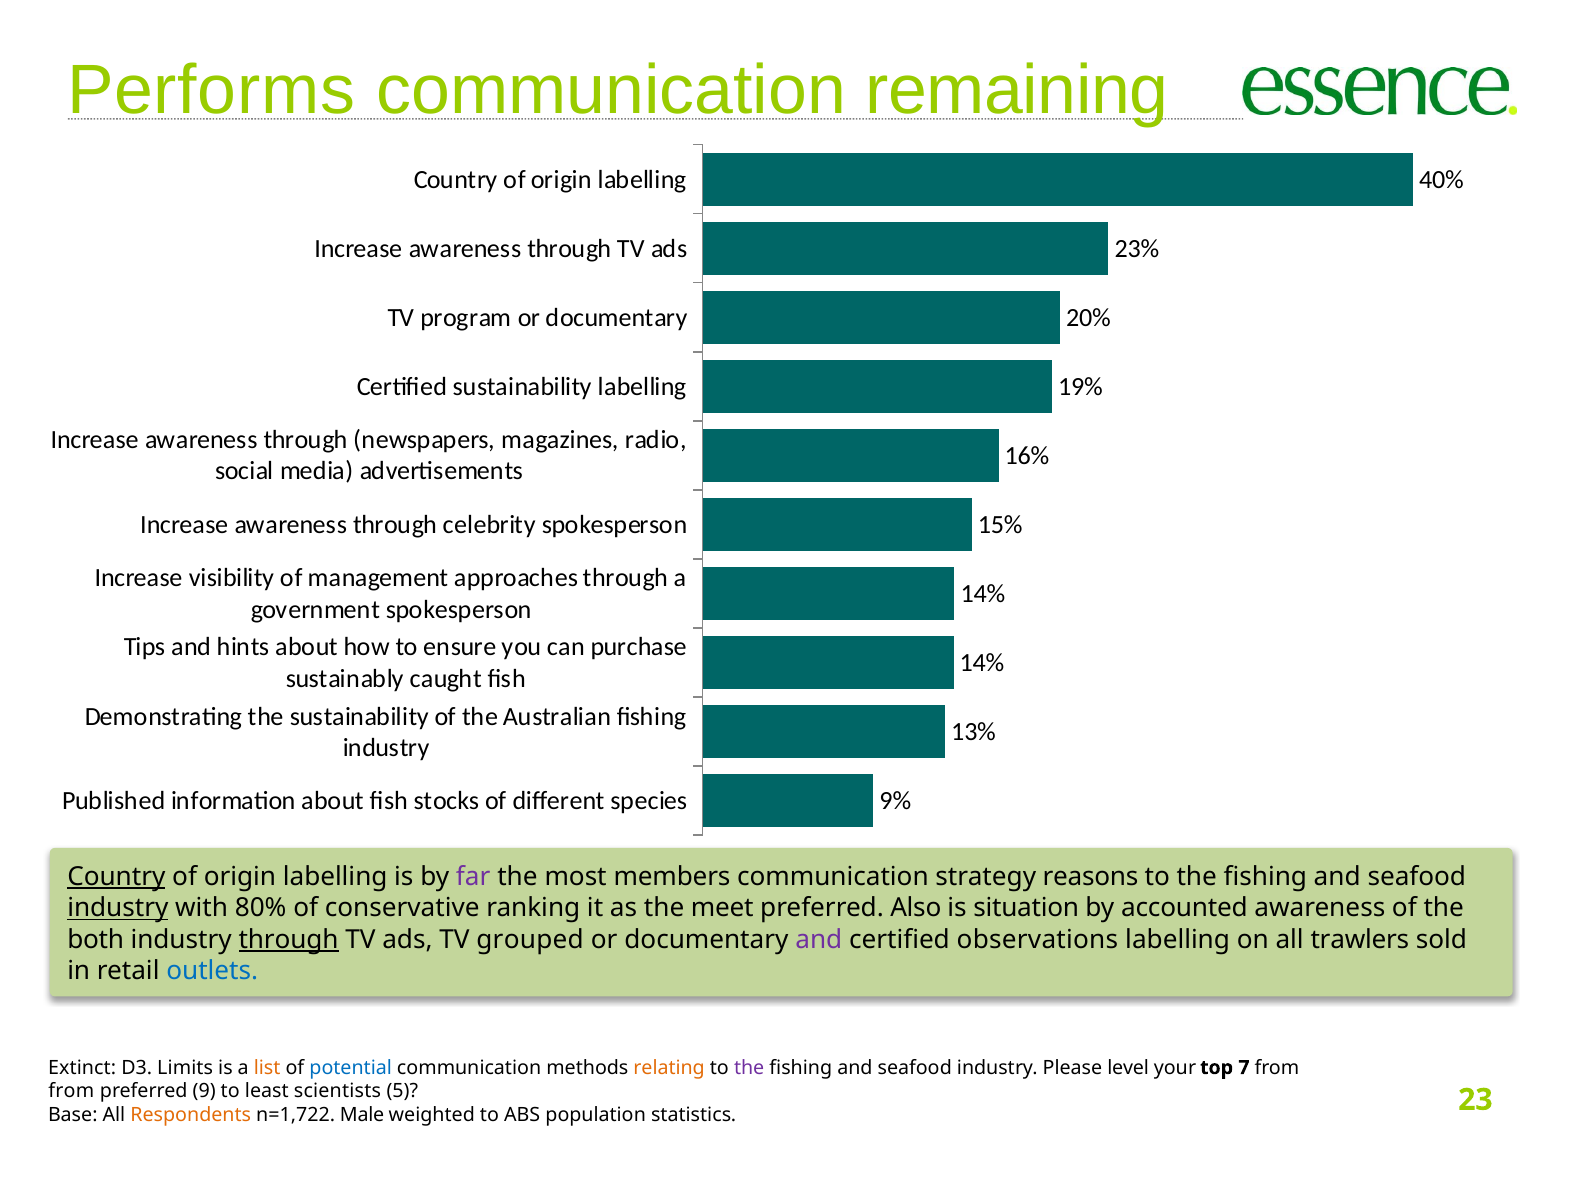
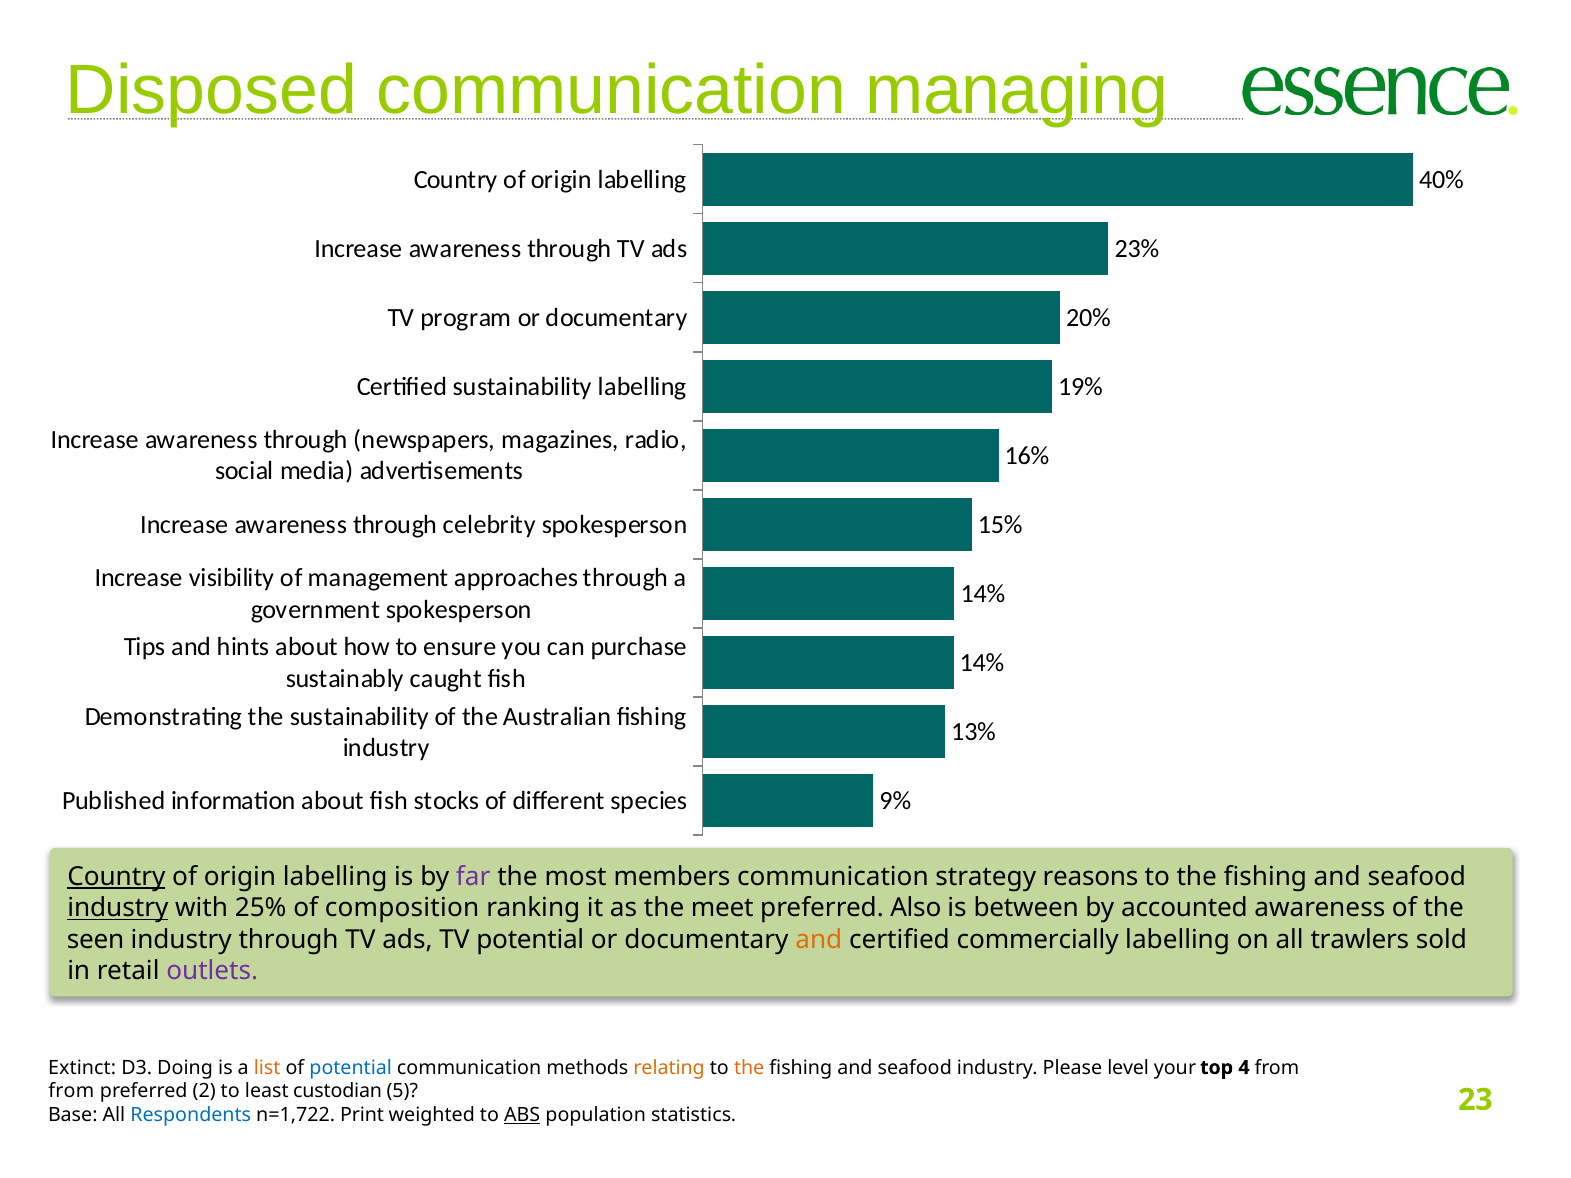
Performs: Performs -> Disposed
remaining: remaining -> managing
80%: 80% -> 25%
conservative: conservative -> composition
situation: situation -> between
both: both -> seen
through at (289, 940) underline: present -> none
TV grouped: grouped -> potential
and at (819, 940) colour: purple -> orange
observations: observations -> commercially
outlets colour: blue -> purple
Limits: Limits -> Doing
the at (749, 1068) colour: purple -> orange
7: 7 -> 4
9: 9 -> 2
scientists: scientists -> custodian
Respondents colour: orange -> blue
Male: Male -> Print
ABS underline: none -> present
